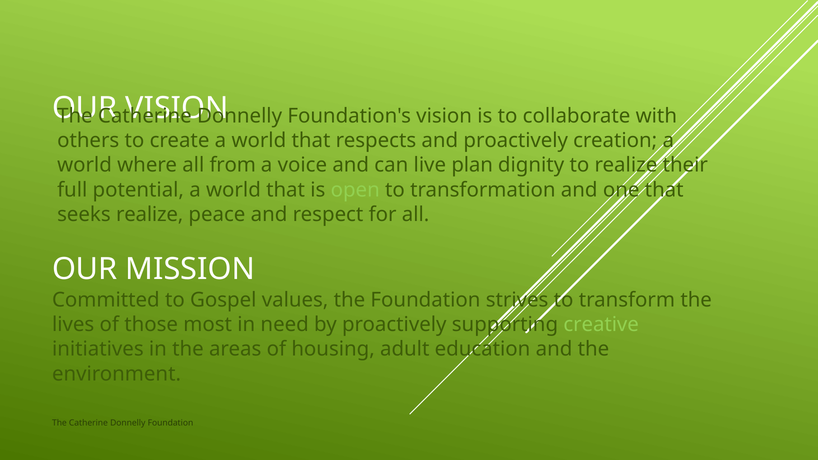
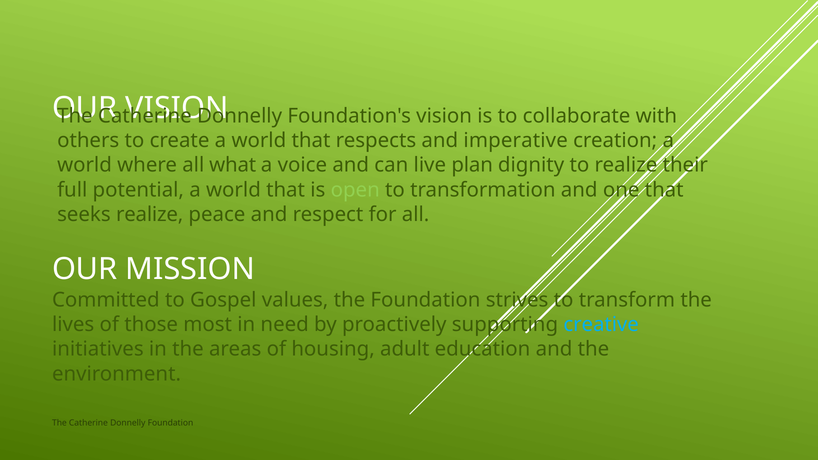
and proactively: proactively -> imperative
from: from -> what
creative colour: light green -> light blue
